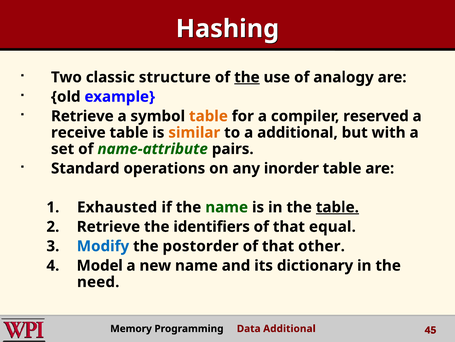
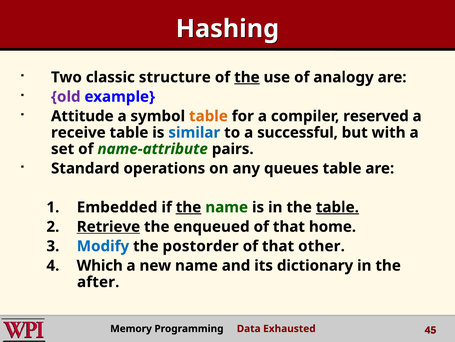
old colour: black -> purple
Retrieve at (82, 116): Retrieve -> Attitude
similar colour: orange -> blue
a additional: additional -> successful
inorder: inorder -> queues
Exhausted: Exhausted -> Embedded
the at (189, 207) underline: none -> present
Retrieve at (108, 226) underline: none -> present
identifiers: identifiers -> enqueued
equal: equal -> home
Model: Model -> Which
need: need -> after
Data Additional: Additional -> Exhausted
